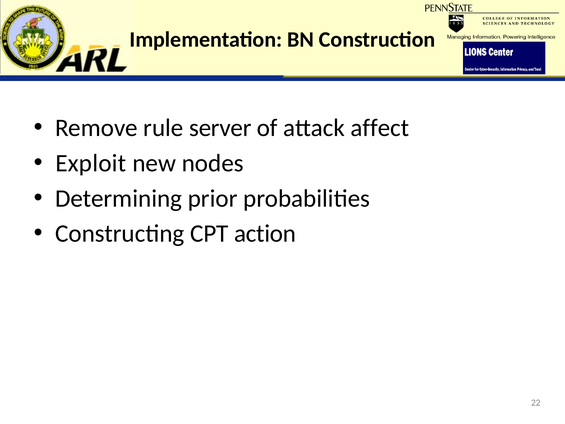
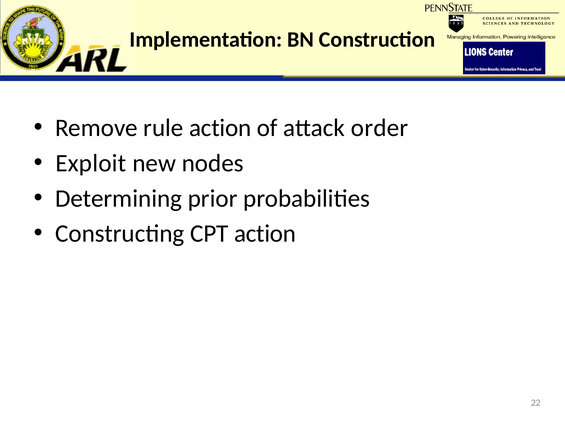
rule server: server -> action
affect: affect -> order
